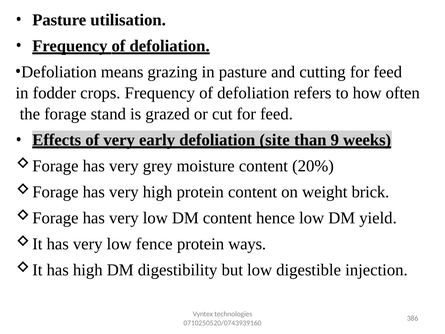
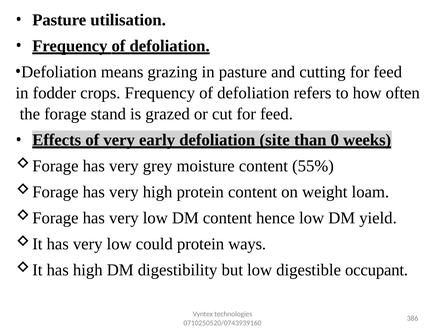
9: 9 -> 0
20%: 20% -> 55%
brick: brick -> loam
fence: fence -> could
injection: injection -> occupant
